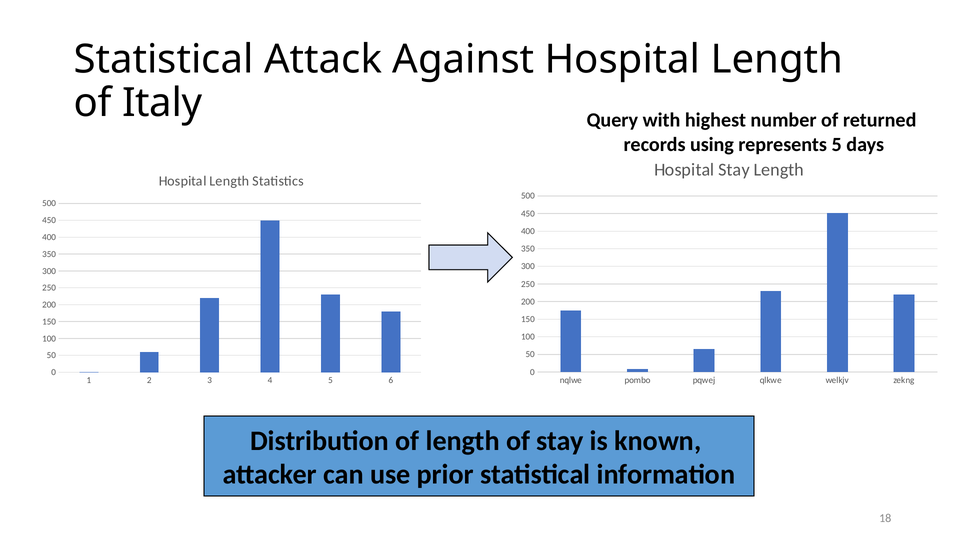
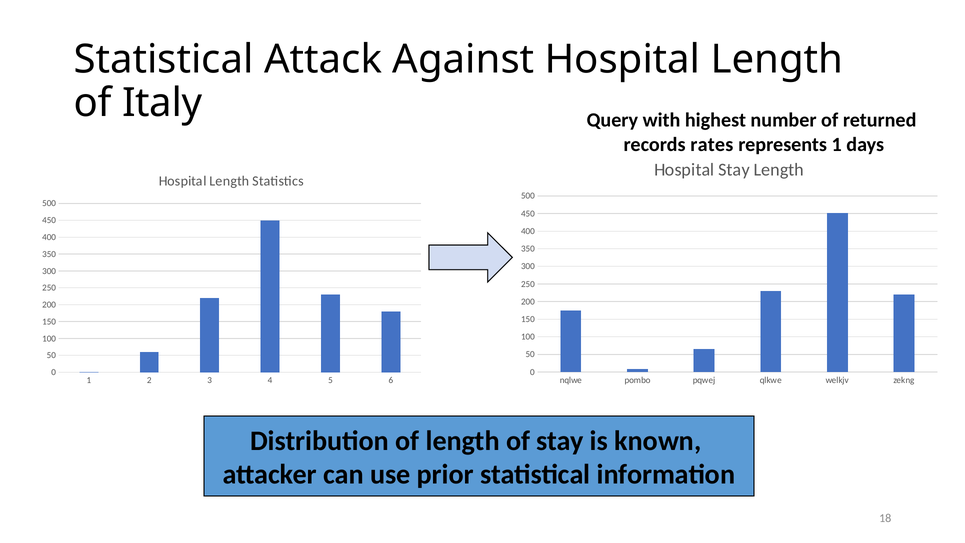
using: using -> rates
represents 5: 5 -> 1
